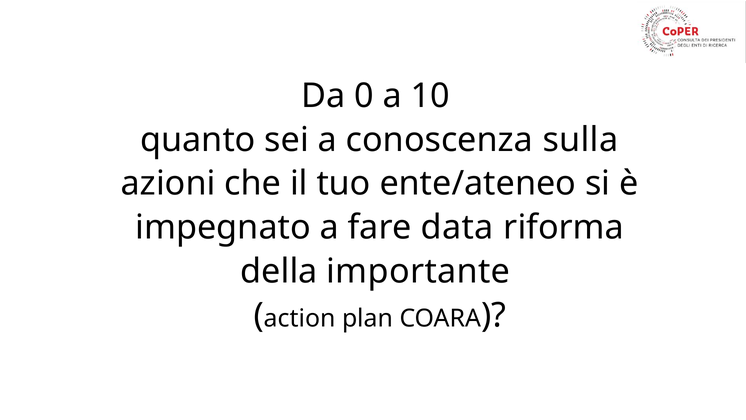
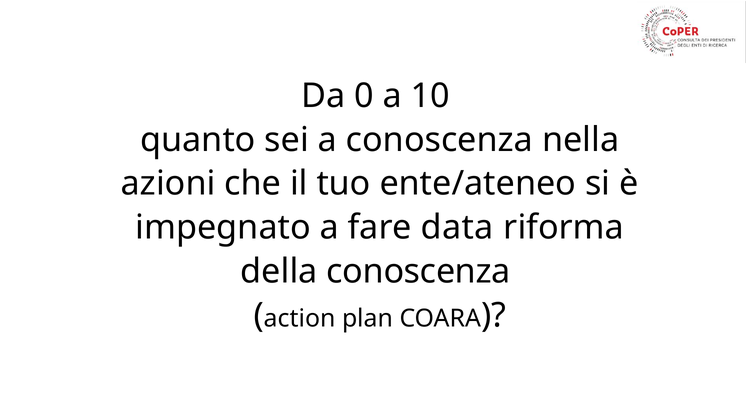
sulla: sulla -> nella
della importante: importante -> conoscenza
